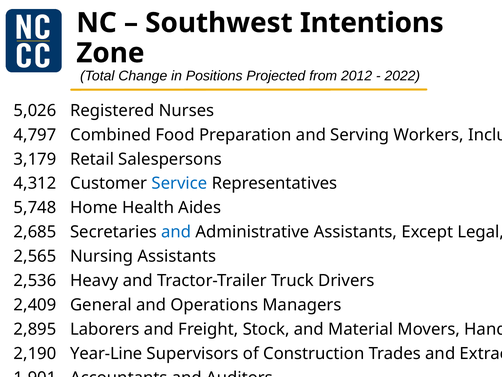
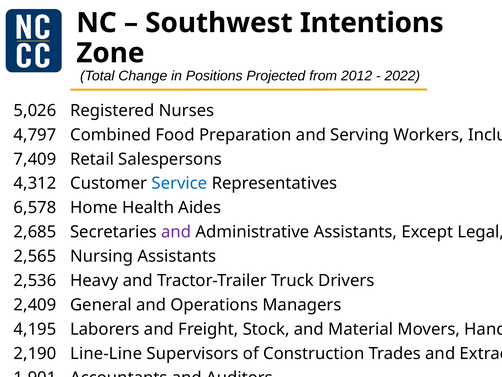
3,179: 3,179 -> 7,409
5,748: 5,748 -> 6,578
and at (176, 232) colour: blue -> purple
2,895: 2,895 -> 4,195
Year-Line: Year-Line -> Line-Line
